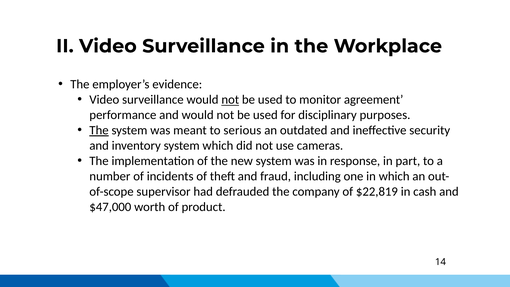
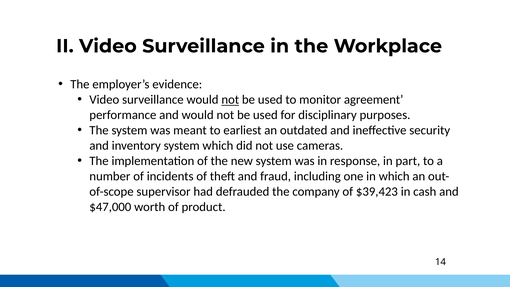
The at (99, 130) underline: present -> none
serious: serious -> earliest
$22,819: $22,819 -> $39,423
